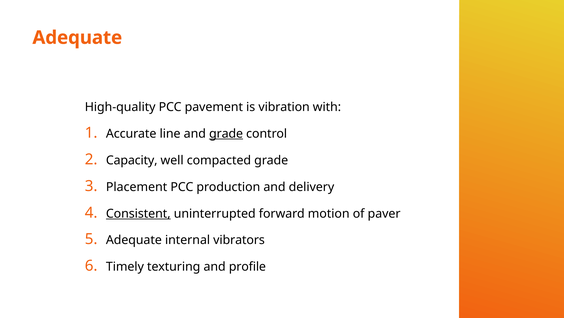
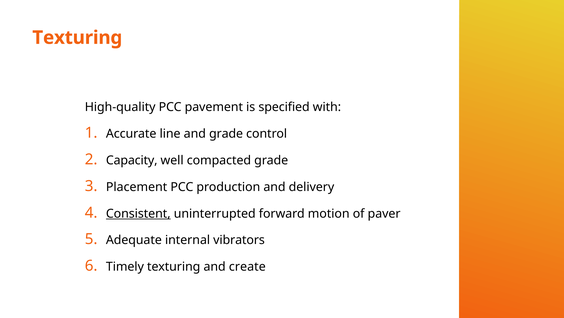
Adequate at (77, 38): Adequate -> Texturing
vibration: vibration -> specified
grade at (226, 133) underline: present -> none
profile: profile -> create
